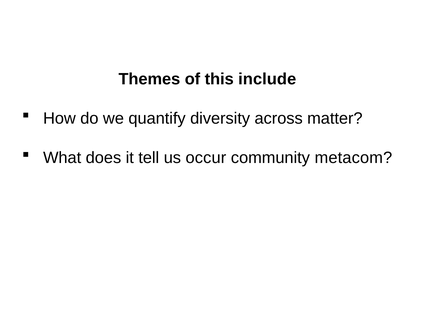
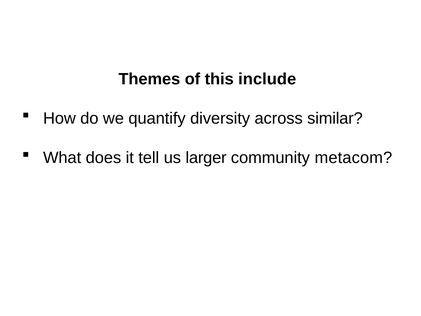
matter: matter -> similar
occur: occur -> larger
